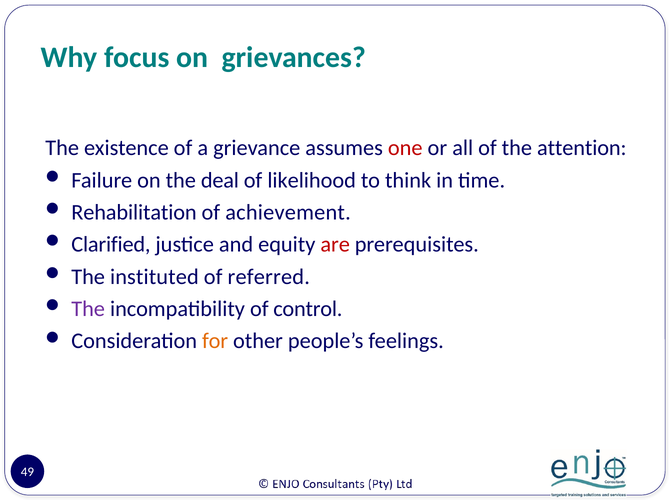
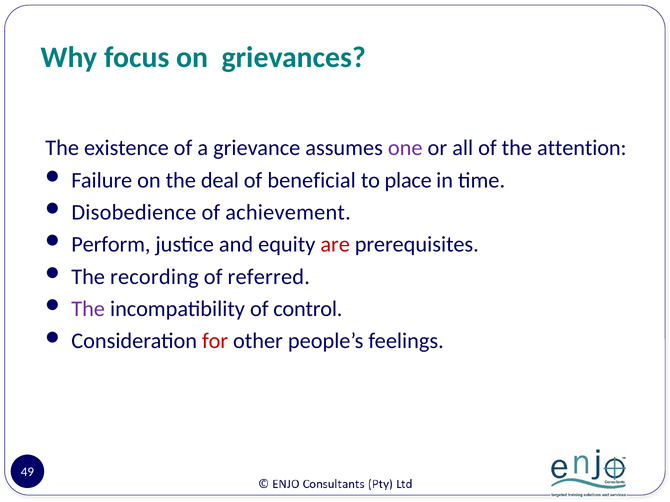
one colour: red -> purple
likelihood: likelihood -> beneficial
think: think -> place
Rehabilitation: Rehabilitation -> Disobedience
Clarified: Clarified -> Perform
instituted: instituted -> recording
for colour: orange -> red
